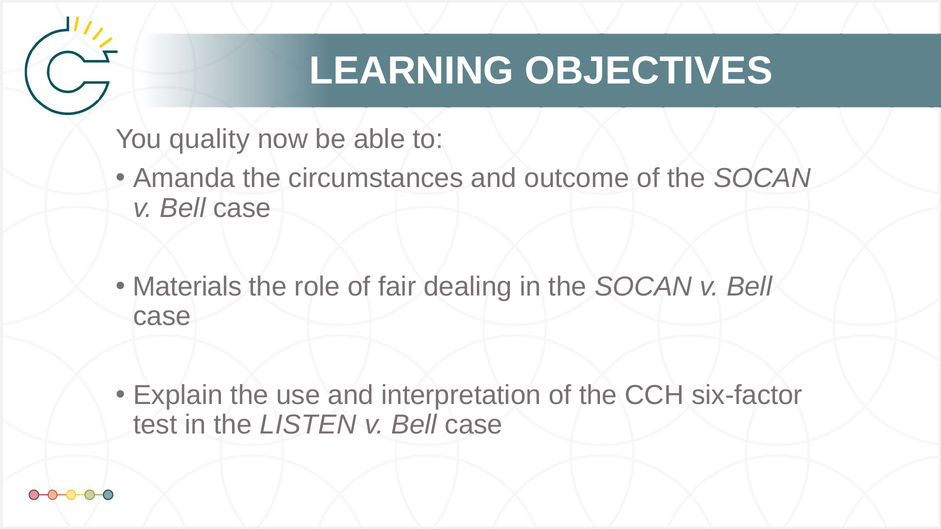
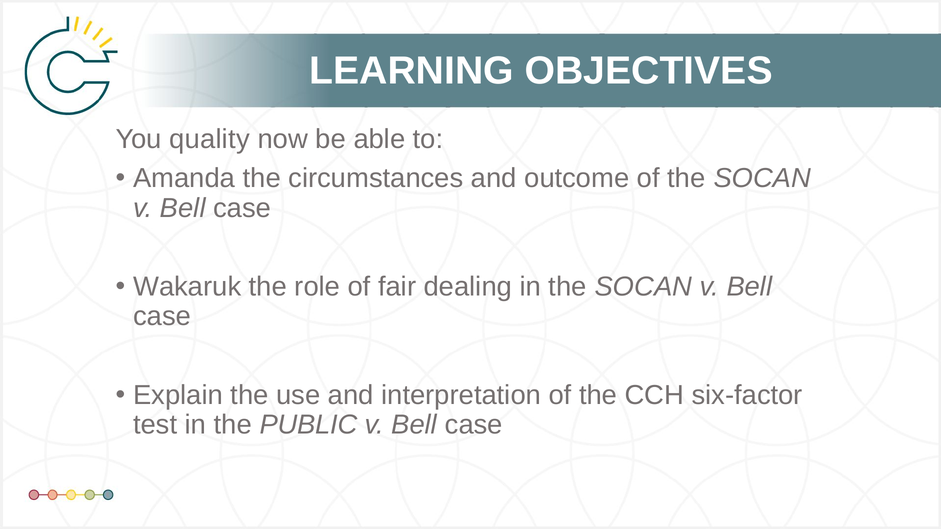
Materials: Materials -> Wakaruk
LISTEN: LISTEN -> PUBLIC
